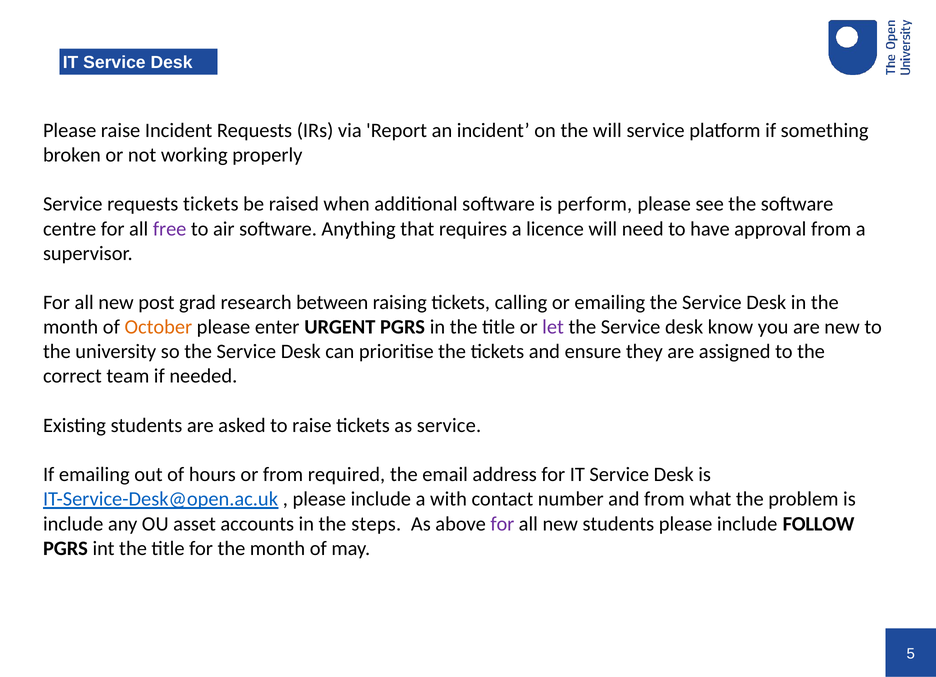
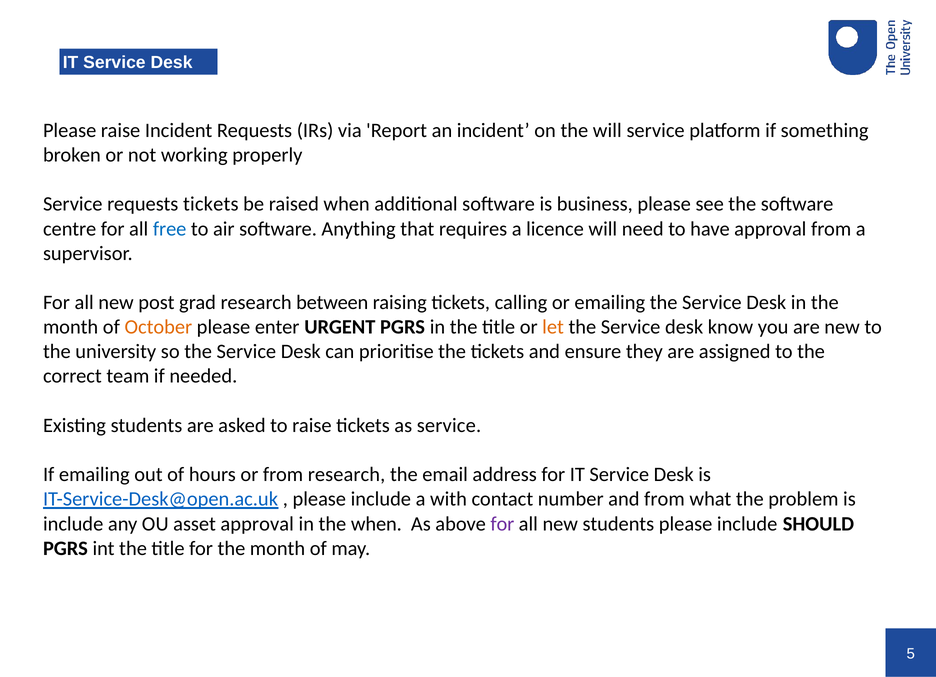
perform: perform -> business
free colour: purple -> blue
let colour: purple -> orange
from required: required -> research
asset accounts: accounts -> approval
the steps: steps -> when
FOLLOW: FOLLOW -> SHOULD
